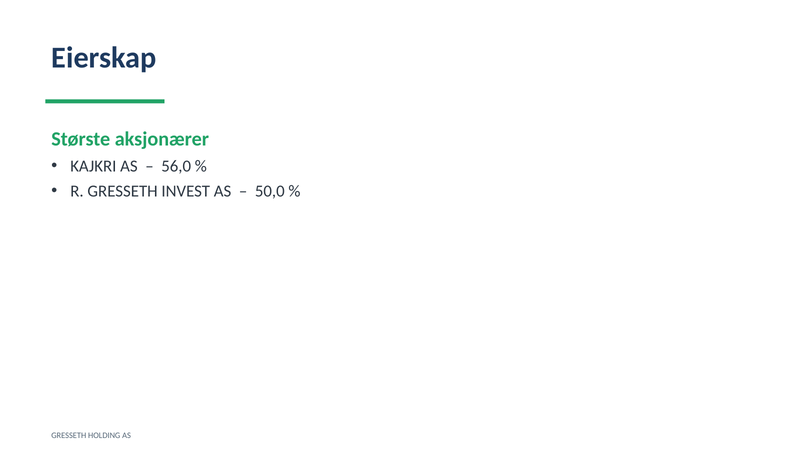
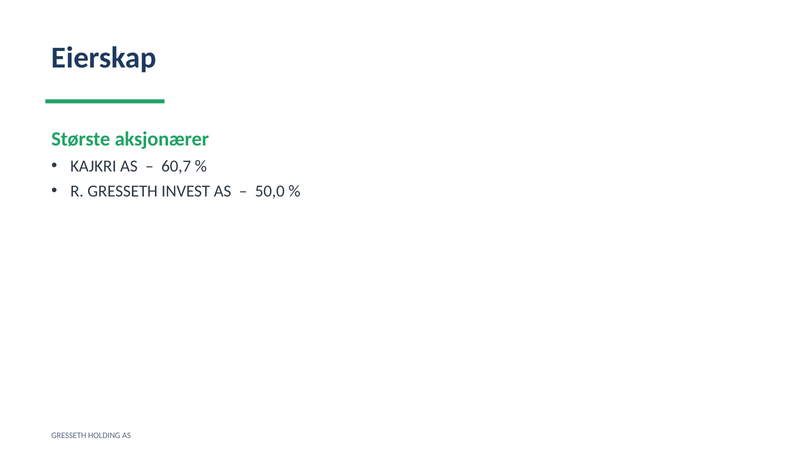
56,0: 56,0 -> 60,7
